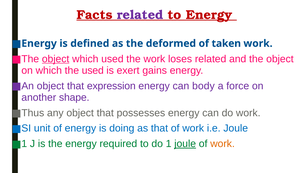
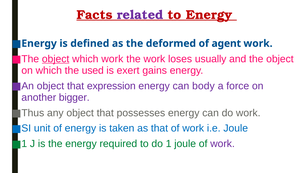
taken: taken -> agent
which used: used -> work
loses related: related -> usually
shape: shape -> bigger
doing: doing -> taken
joule at (185, 144) underline: present -> none
work at (223, 144) colour: orange -> purple
